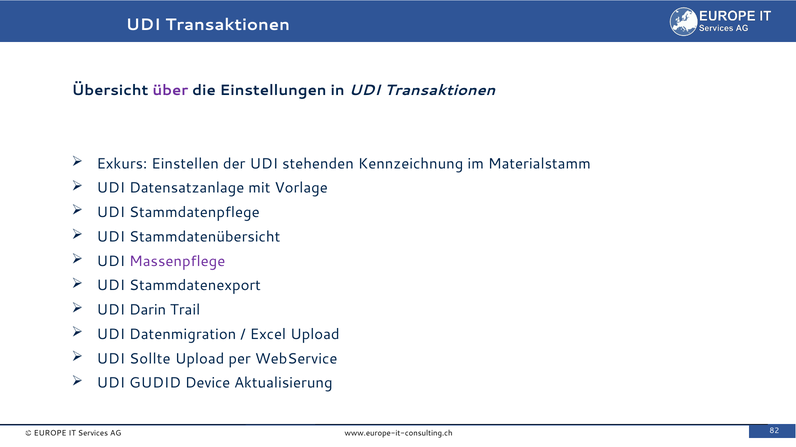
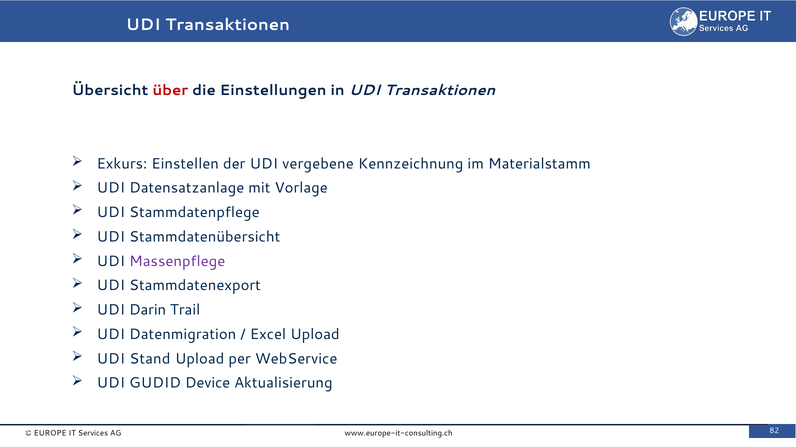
über colour: purple -> red
stehenden: stehenden -> vergebene
Sollte: Sollte -> Stand
